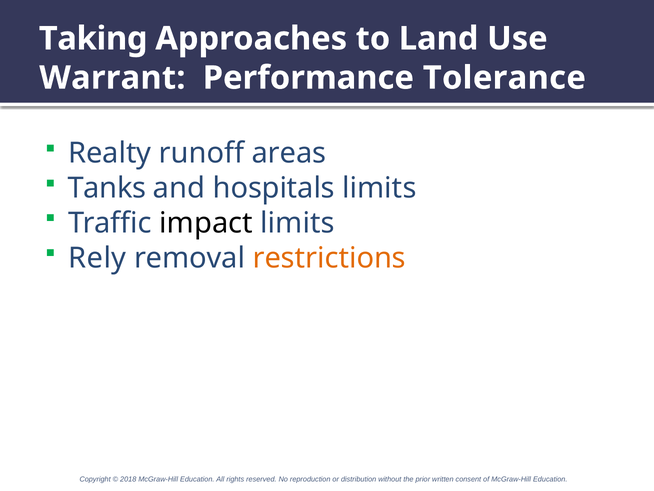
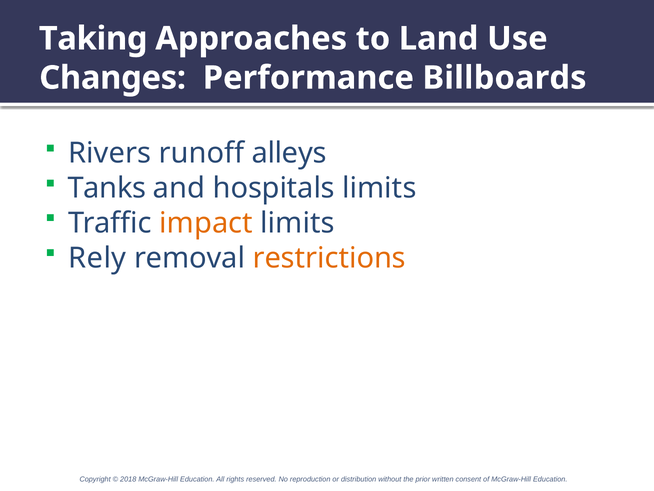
Warrant: Warrant -> Changes
Tolerance: Tolerance -> Billboards
Realty: Realty -> Rivers
areas: areas -> alleys
impact colour: black -> orange
